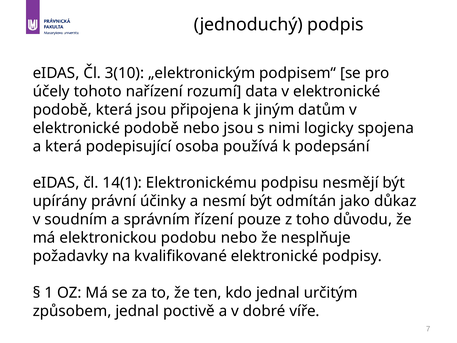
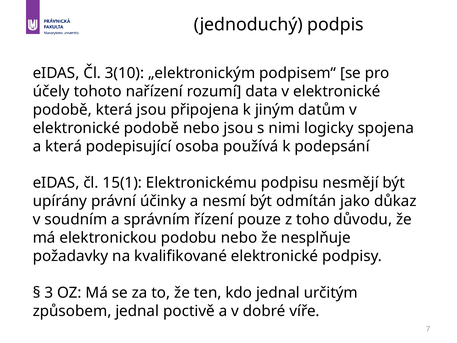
14(1: 14(1 -> 15(1
1: 1 -> 3
